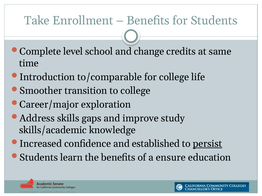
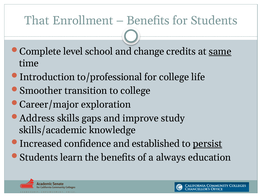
Take: Take -> That
same underline: none -> present
to/comparable: to/comparable -> to/professional
ensure: ensure -> always
